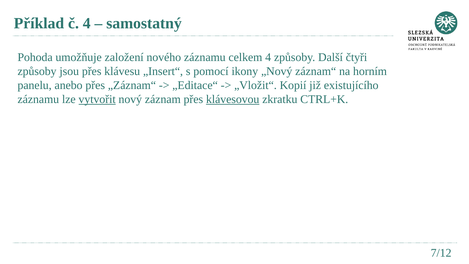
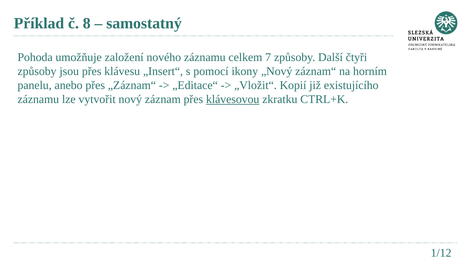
č 4: 4 -> 8
celkem 4: 4 -> 7
vytvořit underline: present -> none
7/12: 7/12 -> 1/12
